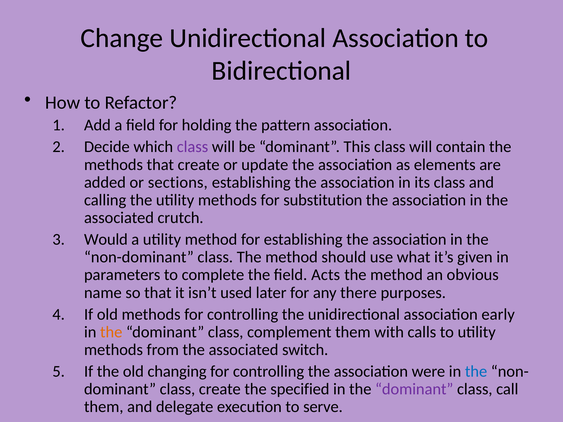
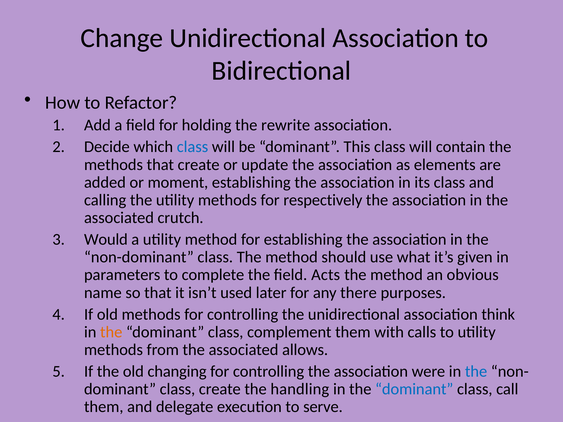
pattern: pattern -> rewrite
class at (193, 147) colour: purple -> blue
sections: sections -> moment
substitution: substitution -> respectively
early: early -> think
switch: switch -> allows
specified: specified -> handling
dominant at (414, 389) colour: purple -> blue
